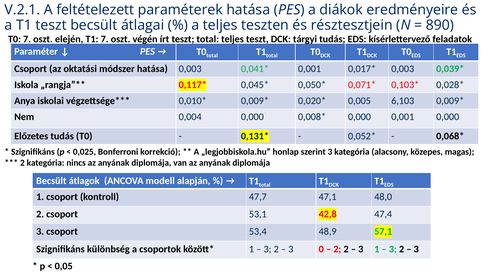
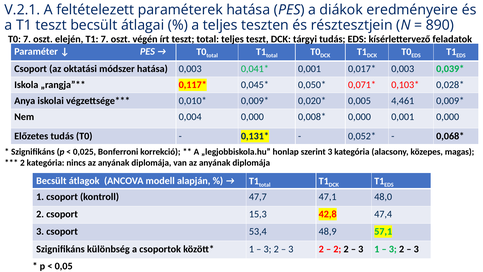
6,103: 6,103 -> 4,461
53,1: 53,1 -> 15,3
0 at (321, 249): 0 -> 2
